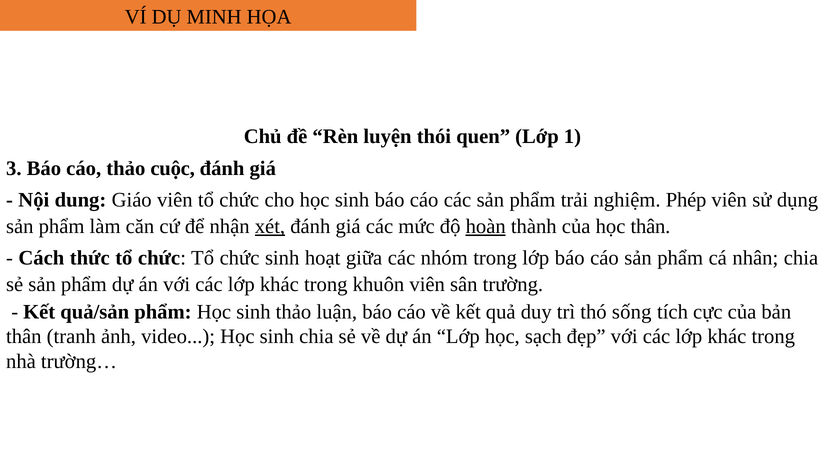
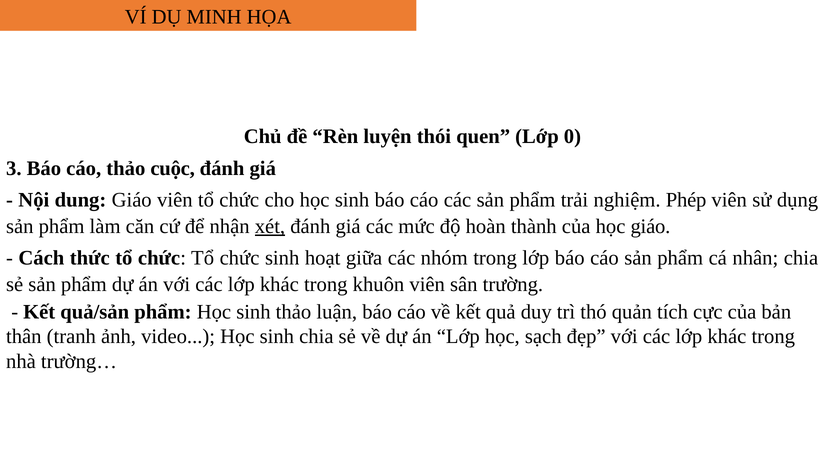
1: 1 -> 0
hoàn underline: present -> none
học thân: thân -> giáo
sống: sống -> quản
